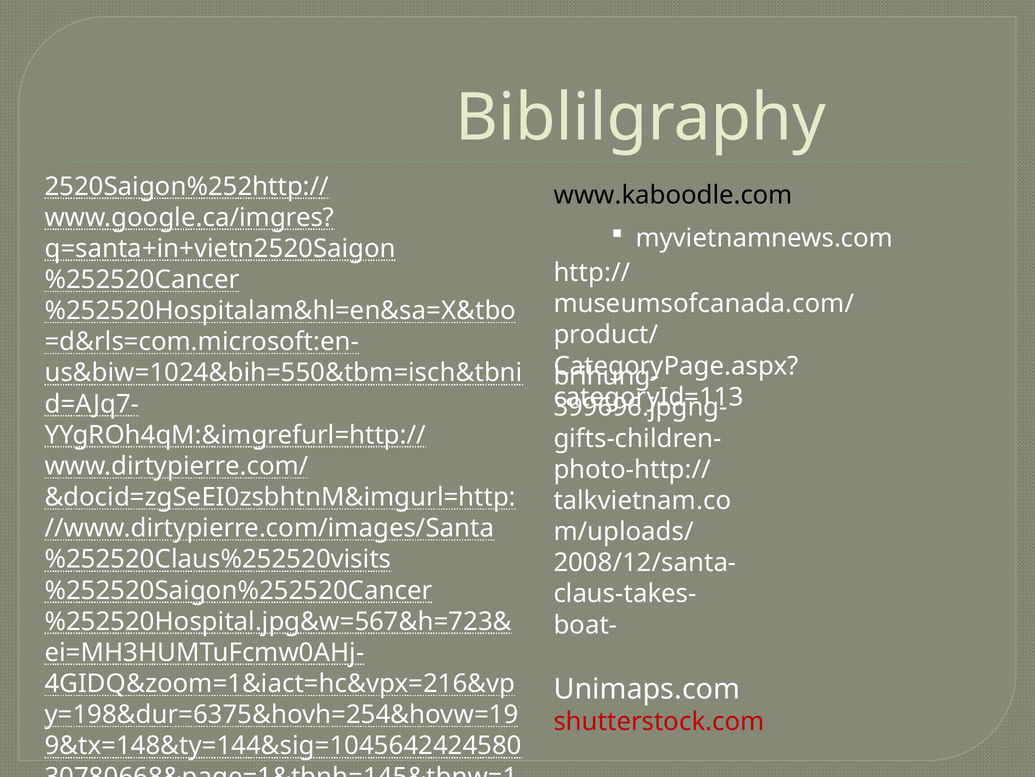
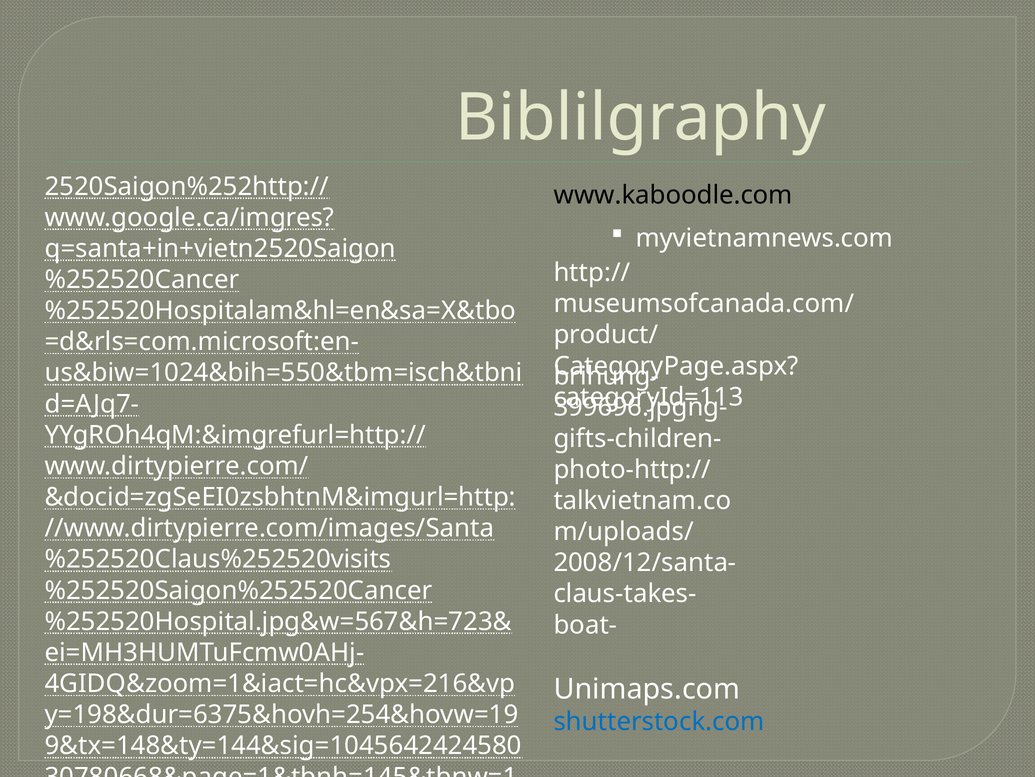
shutterstock.com colour: red -> blue
